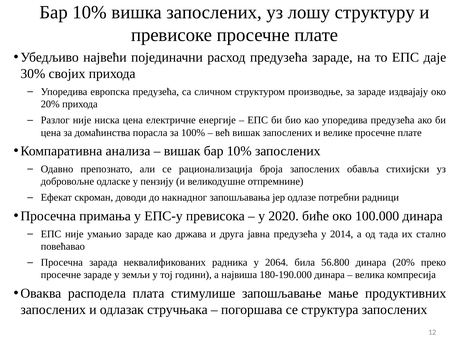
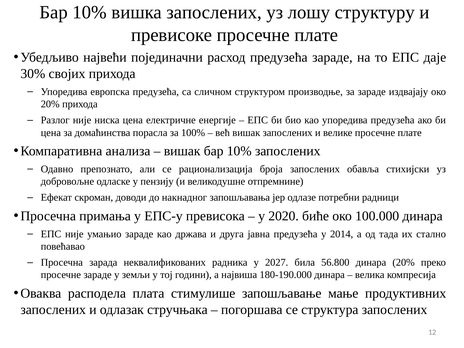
2064: 2064 -> 2027
